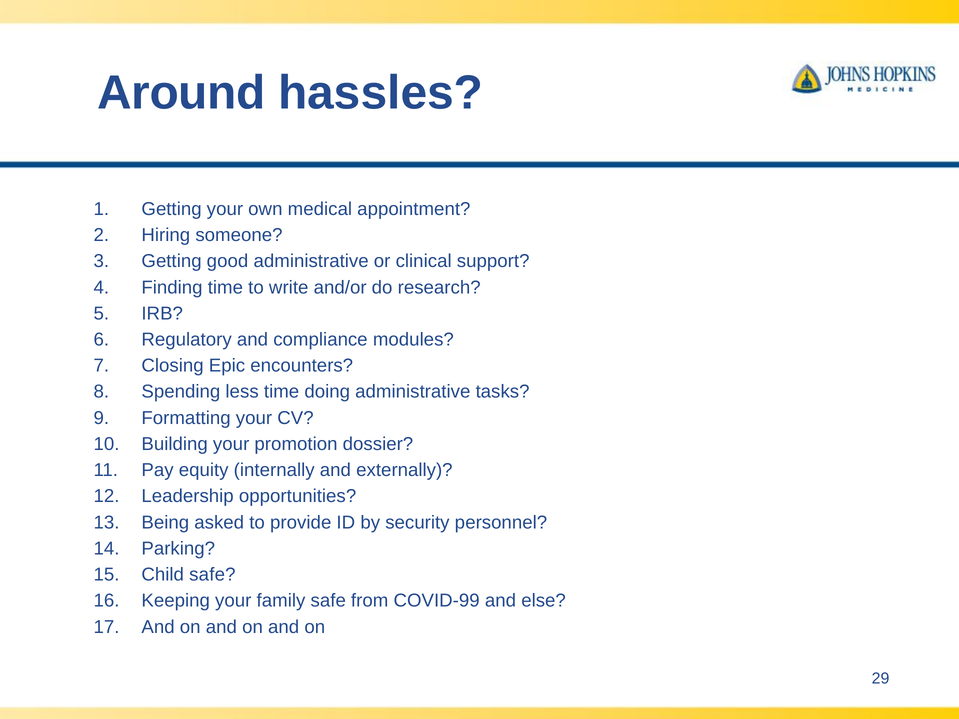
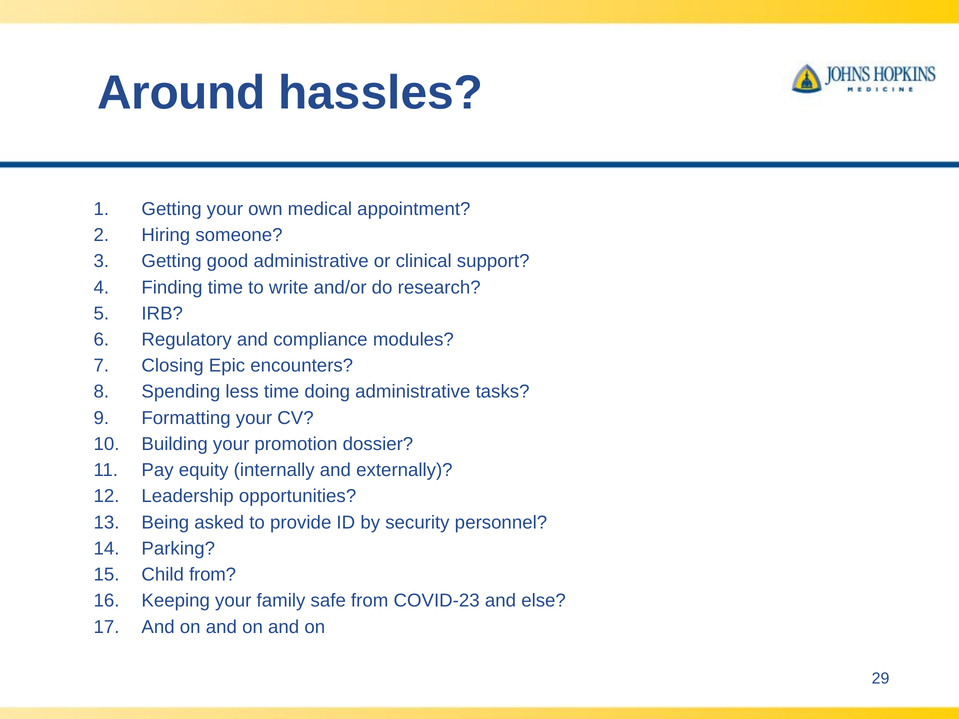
Child safe: safe -> from
COVID-99: COVID-99 -> COVID-23
